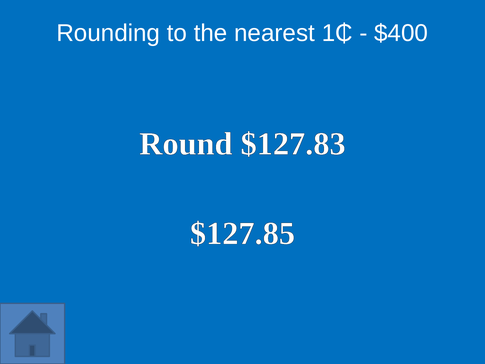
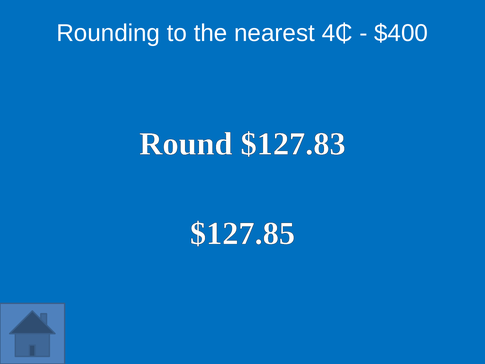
1₵: 1₵ -> 4₵
